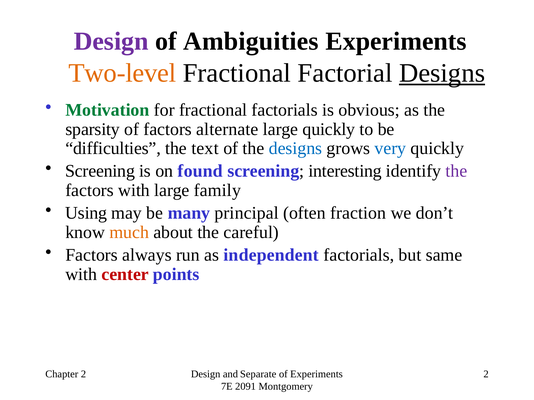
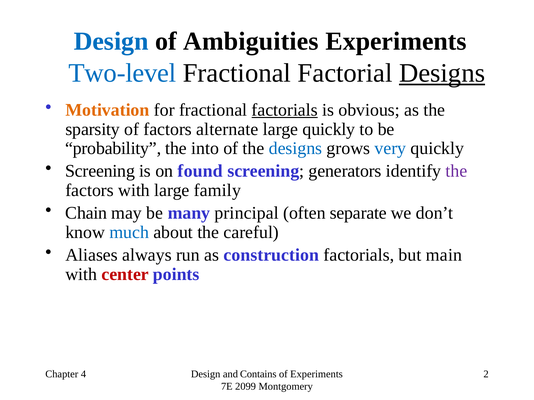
Design at (111, 41) colour: purple -> blue
Two-level colour: orange -> blue
Motivation colour: green -> orange
factorials at (285, 110) underline: none -> present
difficulties: difficulties -> probability
text: text -> into
interesting: interesting -> generators
Using: Using -> Chain
fraction: fraction -> separate
much colour: orange -> blue
Factors at (92, 255): Factors -> Aliases
independent: independent -> construction
same: same -> main
Chapter 2: 2 -> 4
Separate: Separate -> Contains
2091: 2091 -> 2099
